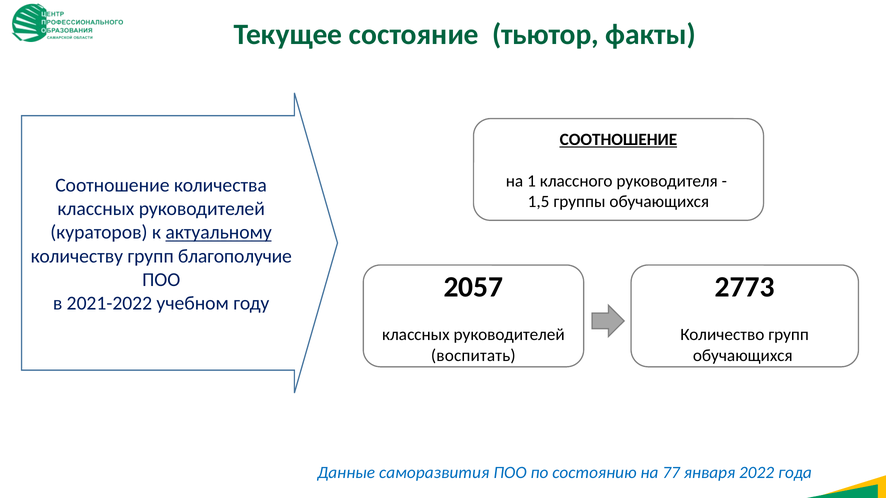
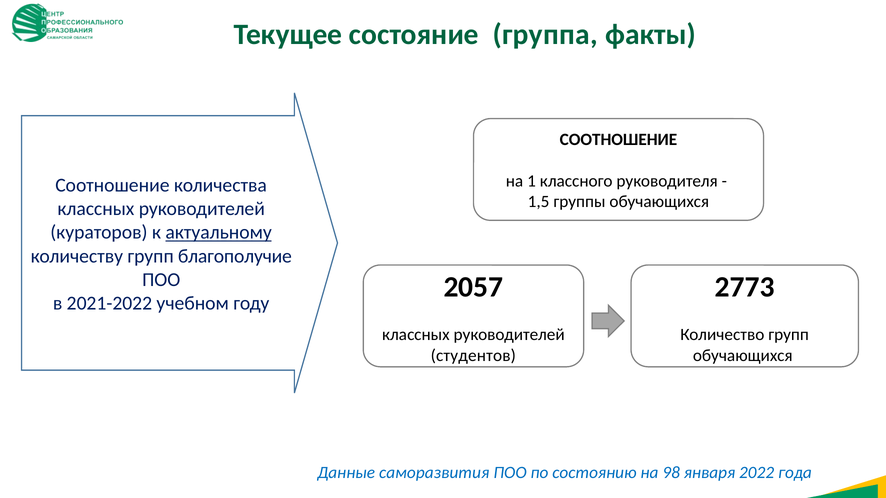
тьютор: тьютор -> группа
СООТНОШЕНИЕ at (618, 140) underline: present -> none
воспитать: воспитать -> студентов
77: 77 -> 98
